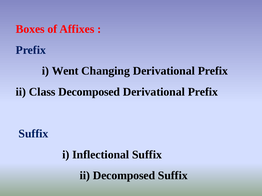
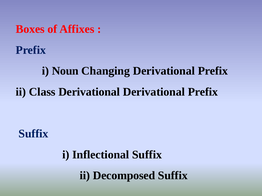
Went: Went -> Noun
Class Decomposed: Decomposed -> Derivational
